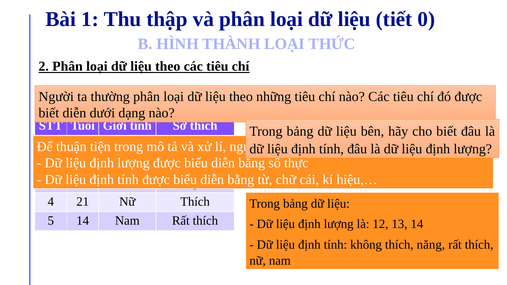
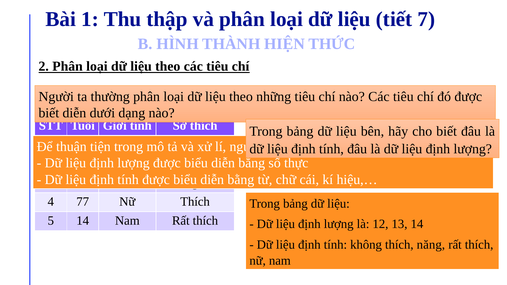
0: 0 -> 7
THÀNH LOẠI: LOẠI -> HIỆN
21: 21 -> 77
